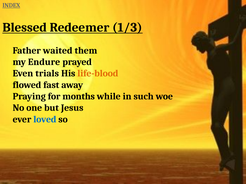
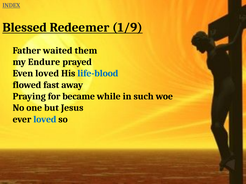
1/3: 1/3 -> 1/9
Even trials: trials -> loved
life-blood colour: orange -> blue
months: months -> became
